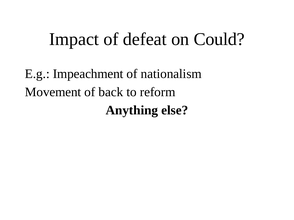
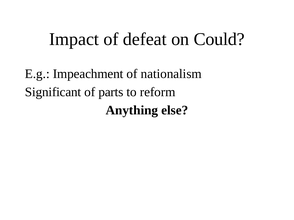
Movement: Movement -> Significant
back: back -> parts
